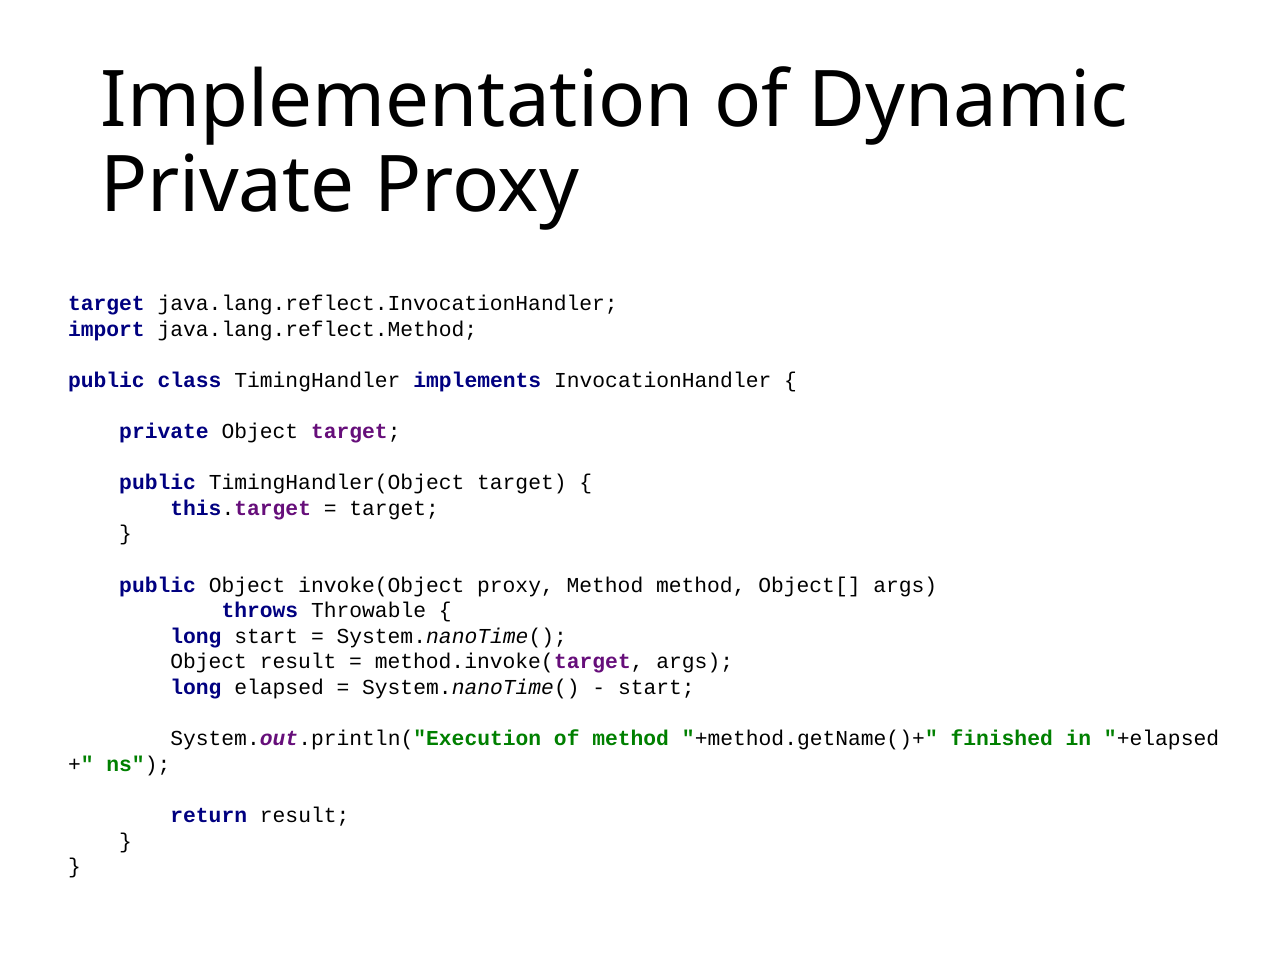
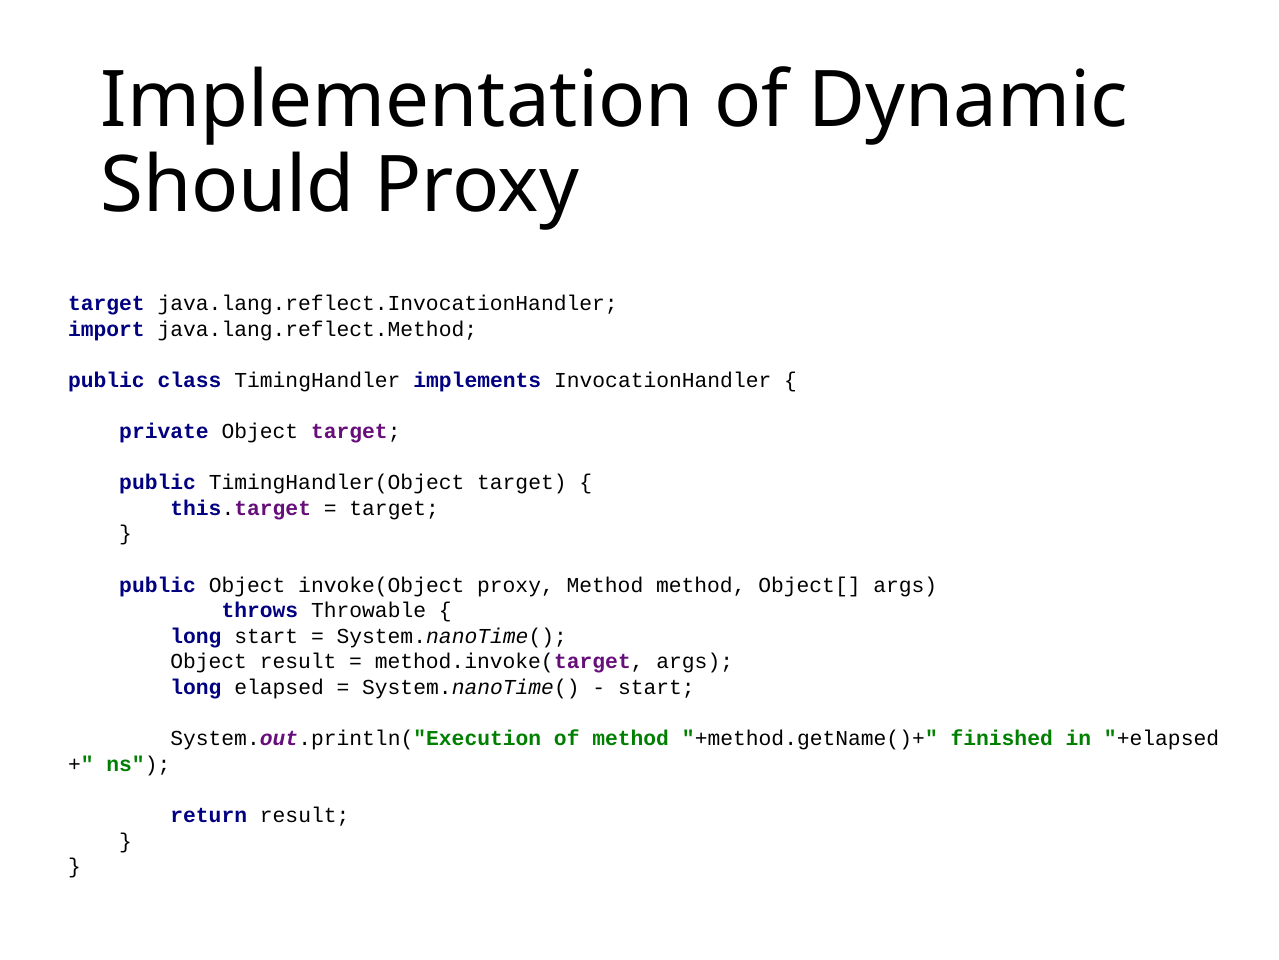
Private at (227, 185): Private -> Should
